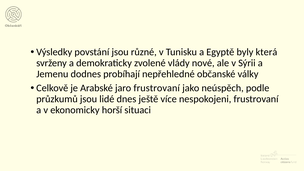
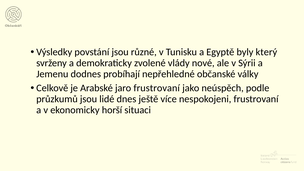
která: která -> který
